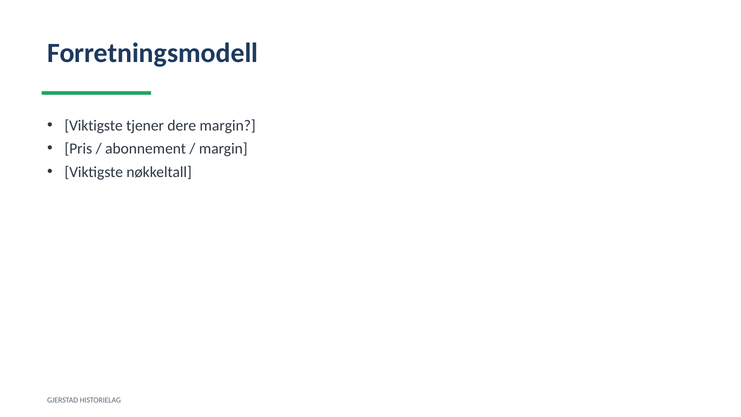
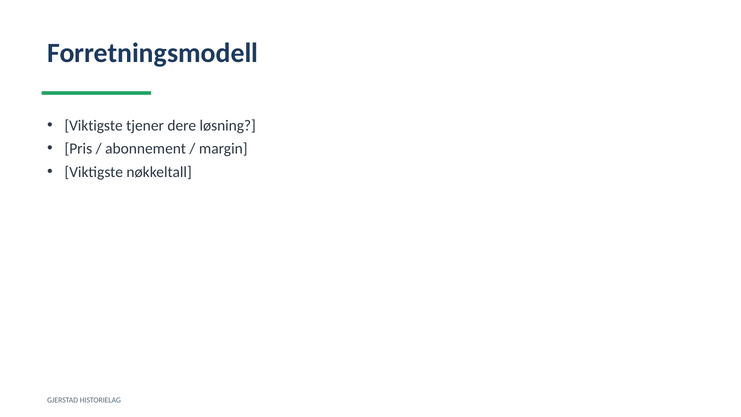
dere margin: margin -> løsning
